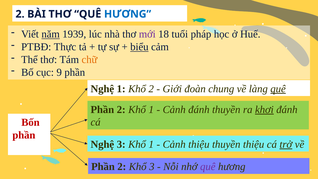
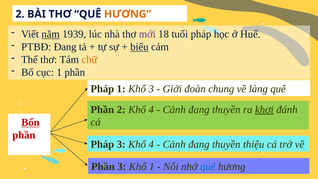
HƯƠNG at (128, 14) colour: blue -> orange
PTBĐ Thực: Thực -> Đang
cục 9: 9 -> 1
Nghệ at (102, 89): Nghệ -> Pháp
Khổ 2: 2 -> 3
quê at (278, 89) underline: present -> none
2 Khổ 1: 1 -> 4
đánh at (199, 109): đánh -> đang
Bốn underline: none -> present
Nghệ at (102, 144): Nghệ -> Pháp
3 Khổ 1: 1 -> 4
thiệu at (199, 144): thiệu -> đang
trở underline: present -> none
2 at (122, 167): 2 -> 3
Khổ 3: 3 -> 1
quê at (208, 167) colour: purple -> blue
